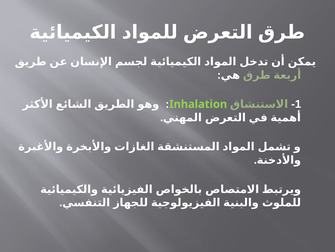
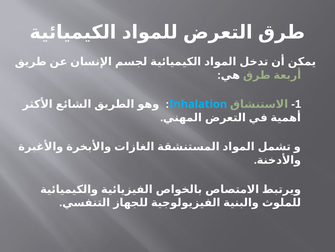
Inhalation colour: light green -> light blue
